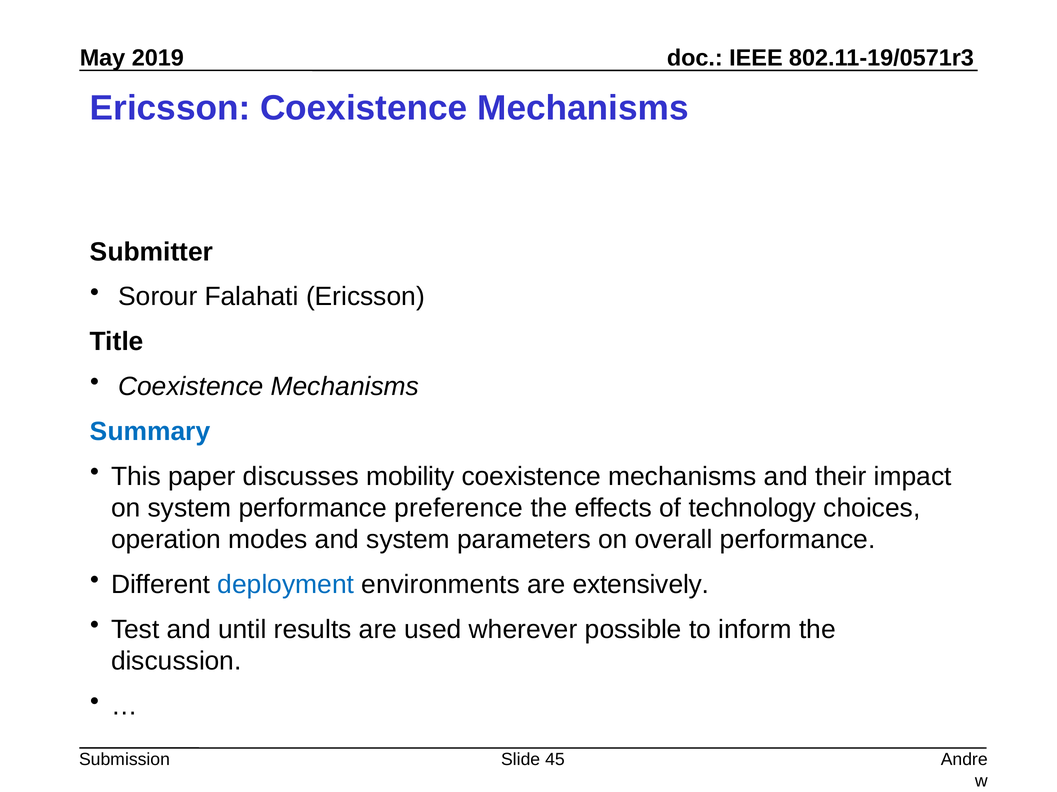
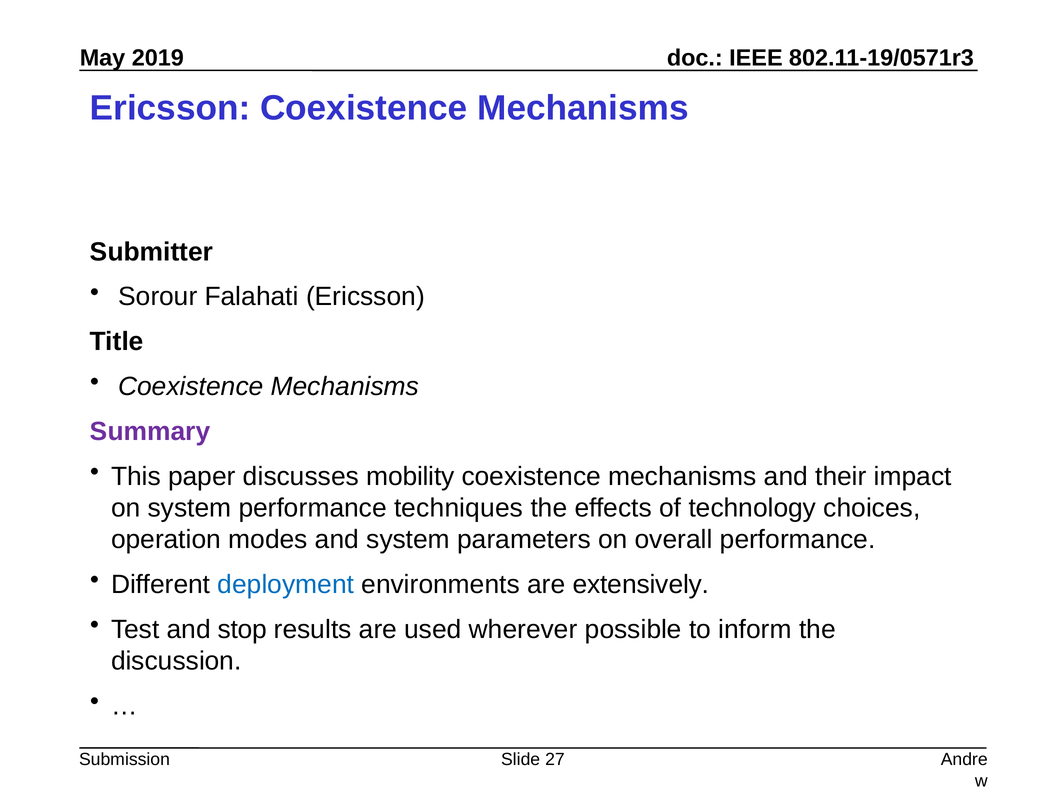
Summary colour: blue -> purple
preference: preference -> techniques
until: until -> stop
45: 45 -> 27
